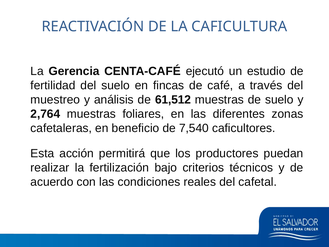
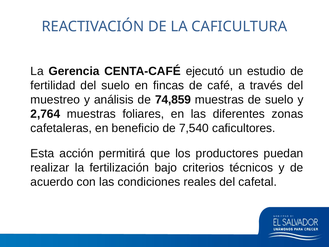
61,512: 61,512 -> 74,859
